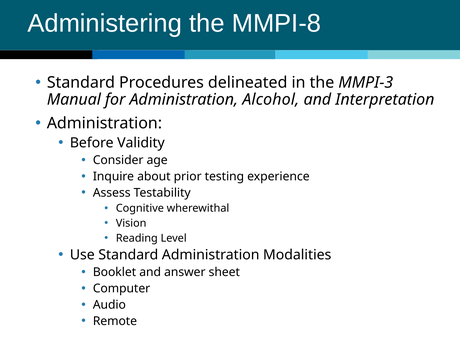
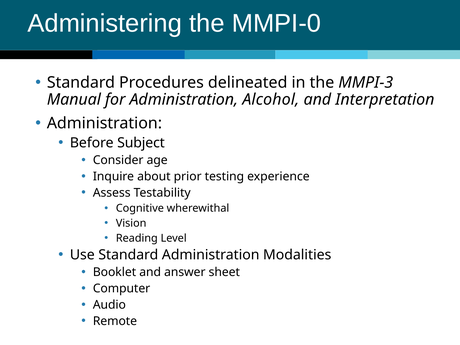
MMPI-8: MMPI-8 -> MMPI-0
Validity: Validity -> Subject
